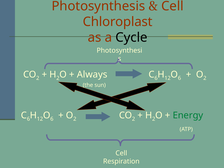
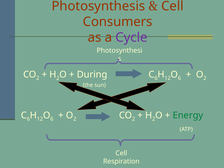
Chloroplast: Chloroplast -> Consumers
Cycle colour: black -> purple
Always: Always -> During
